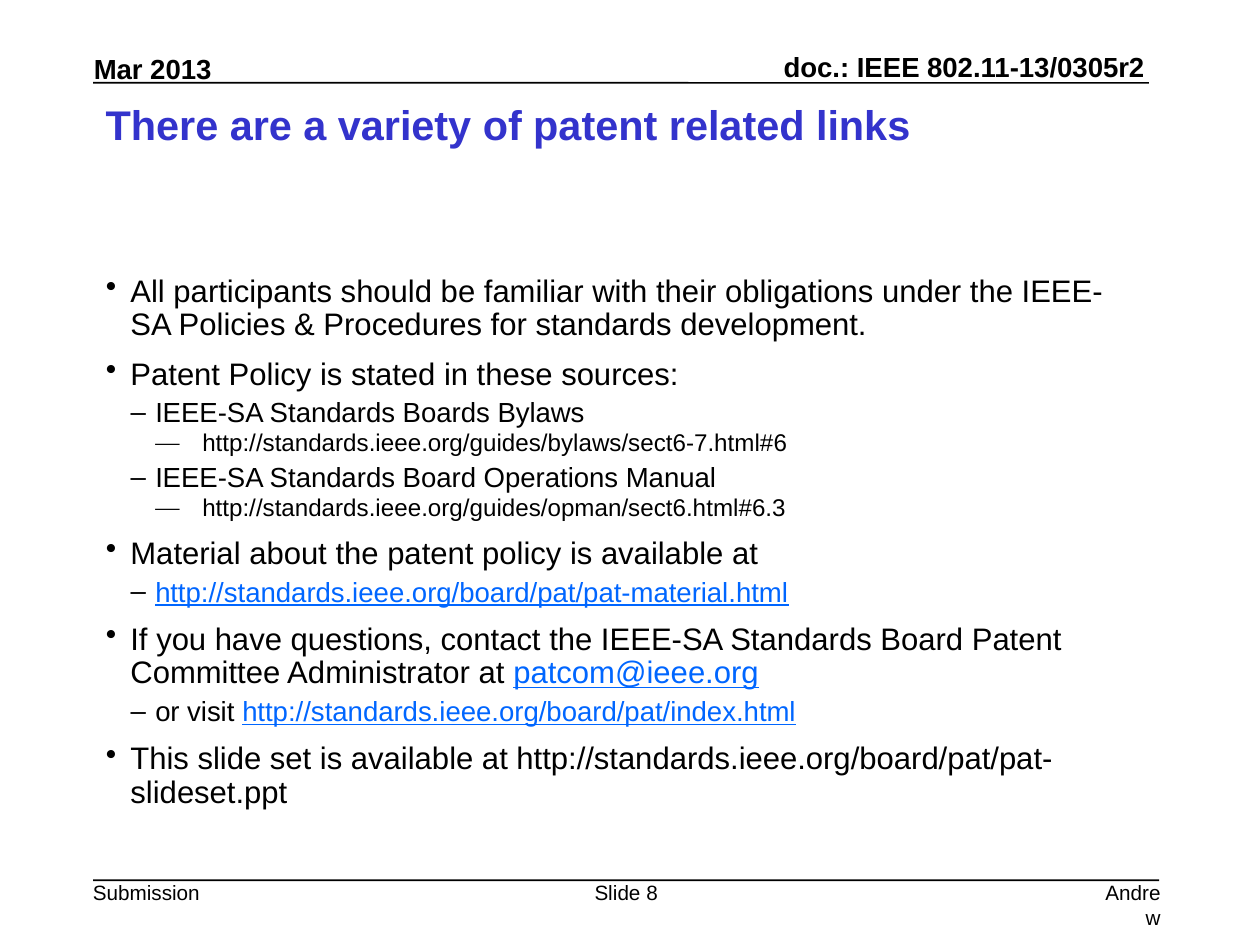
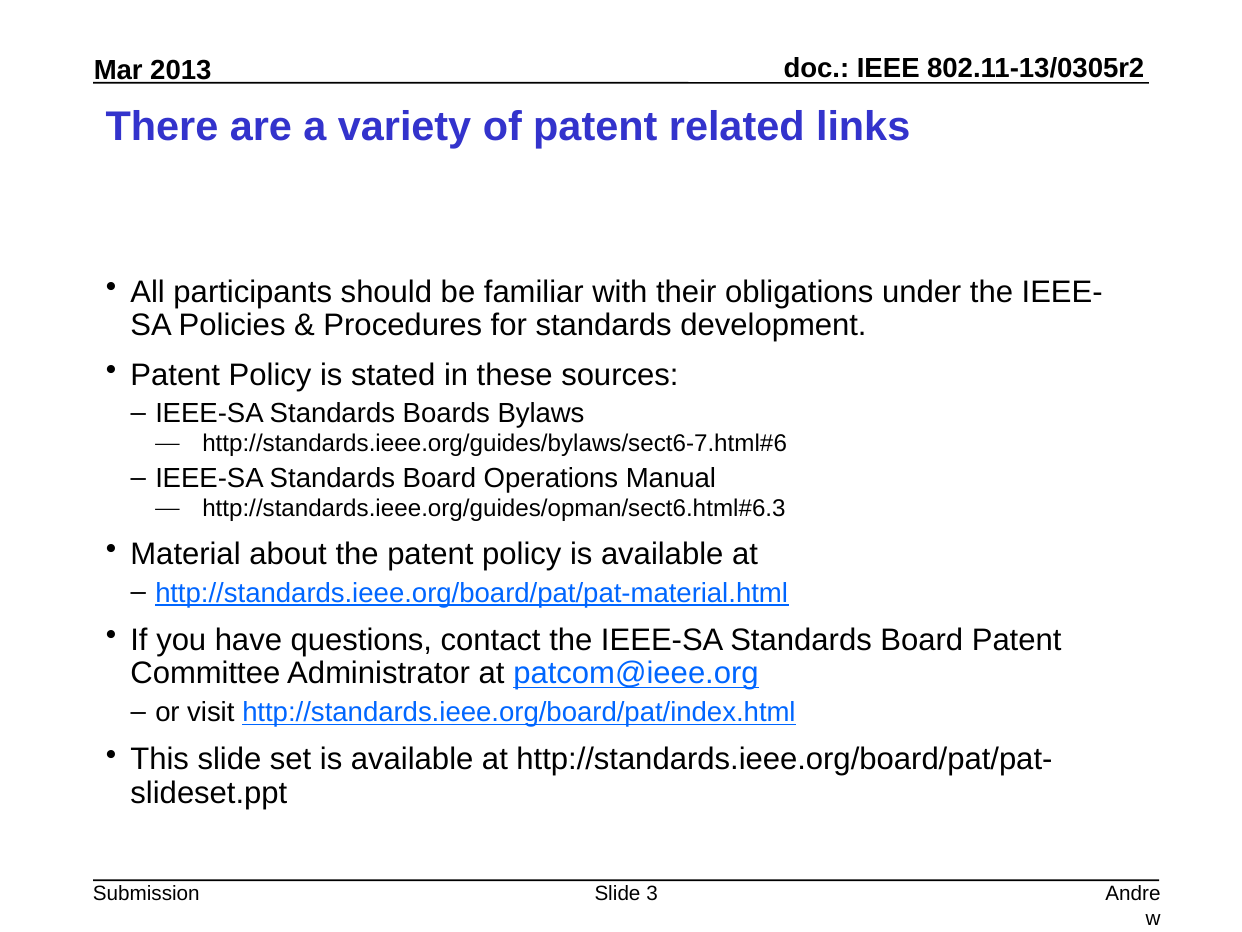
8: 8 -> 3
